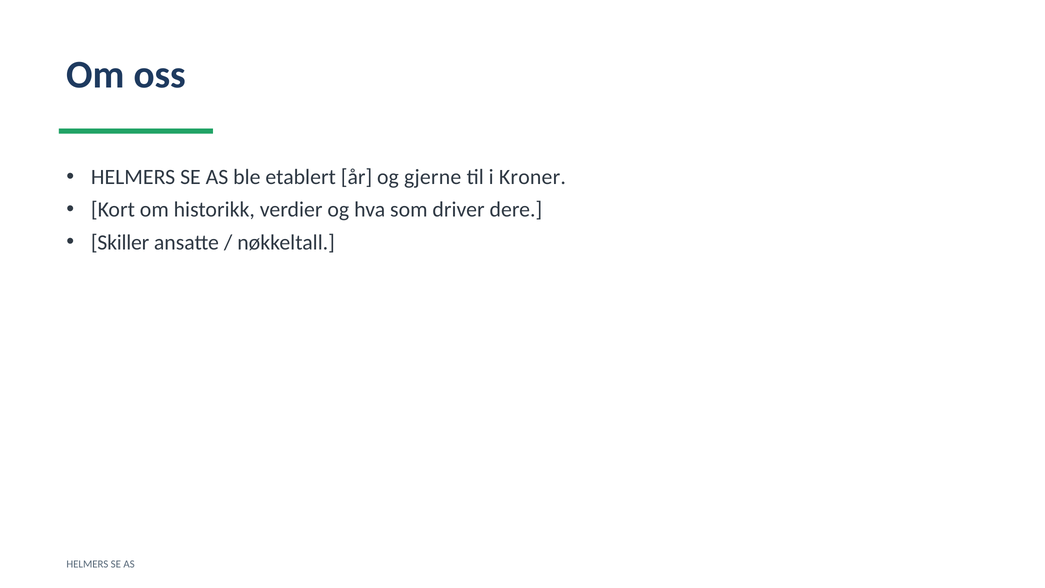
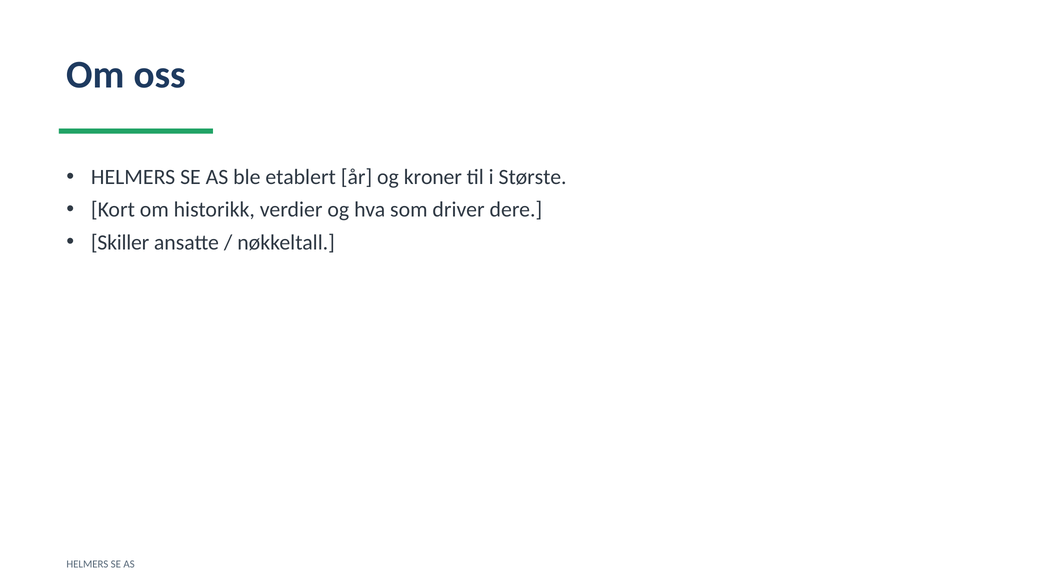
gjerne: gjerne -> kroner
Kroner: Kroner -> Største
